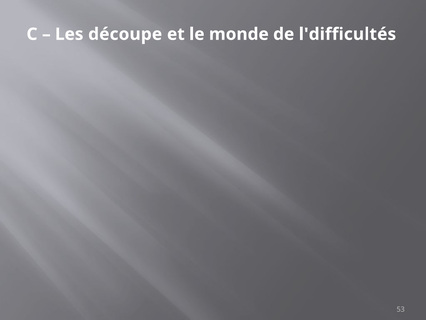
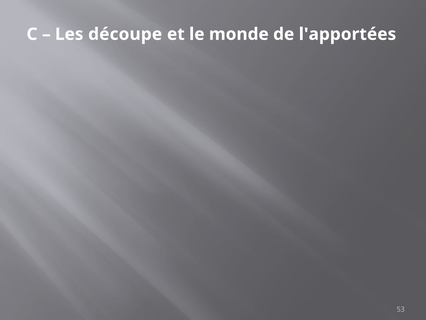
l'difficultés: l'difficultés -> l'apportées
